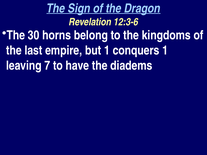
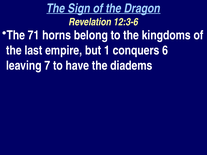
30: 30 -> 71
conquers 1: 1 -> 6
